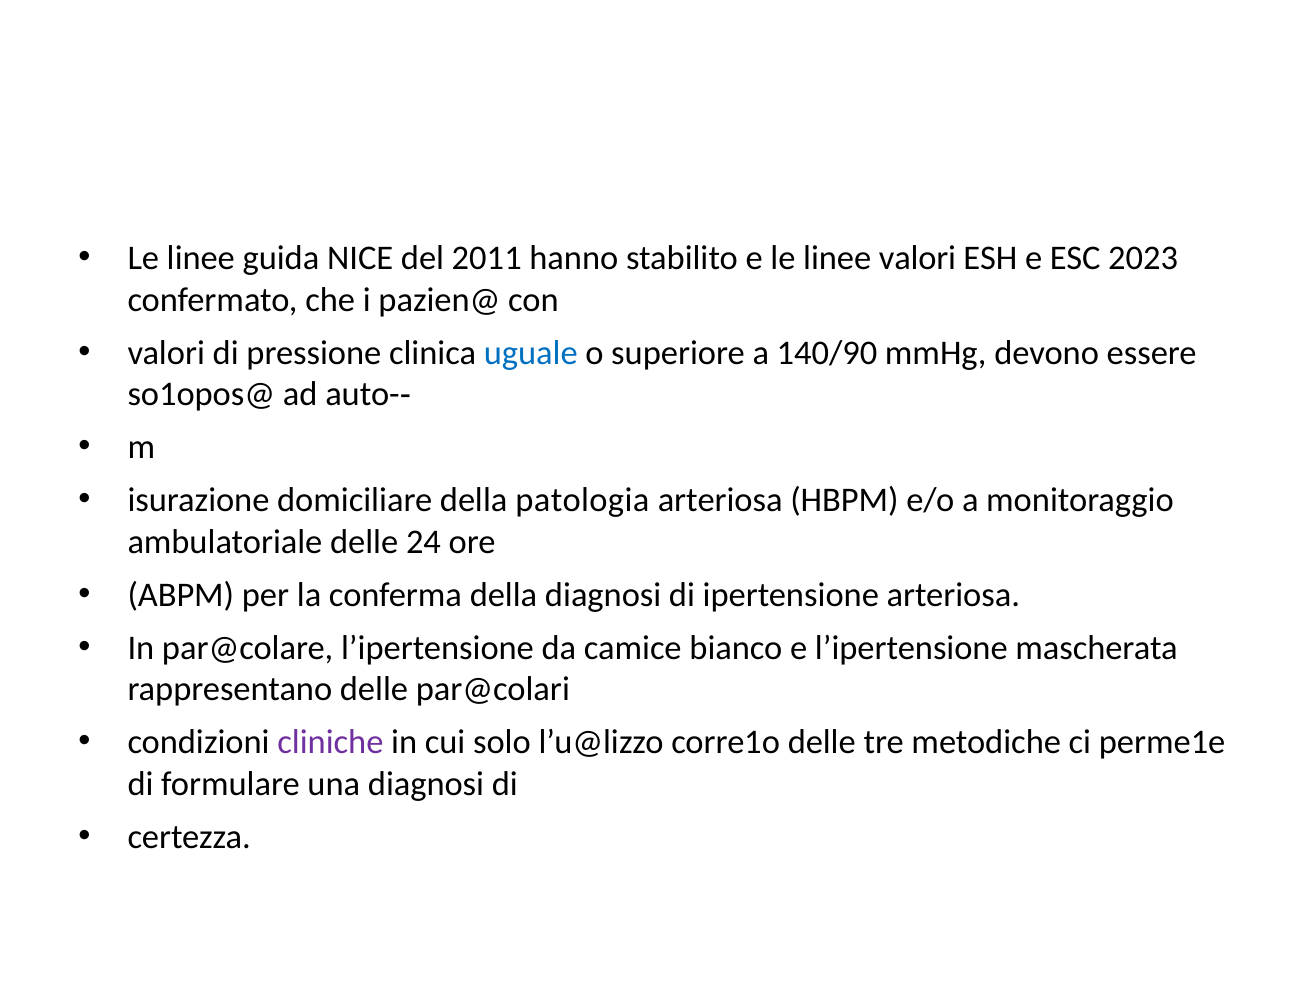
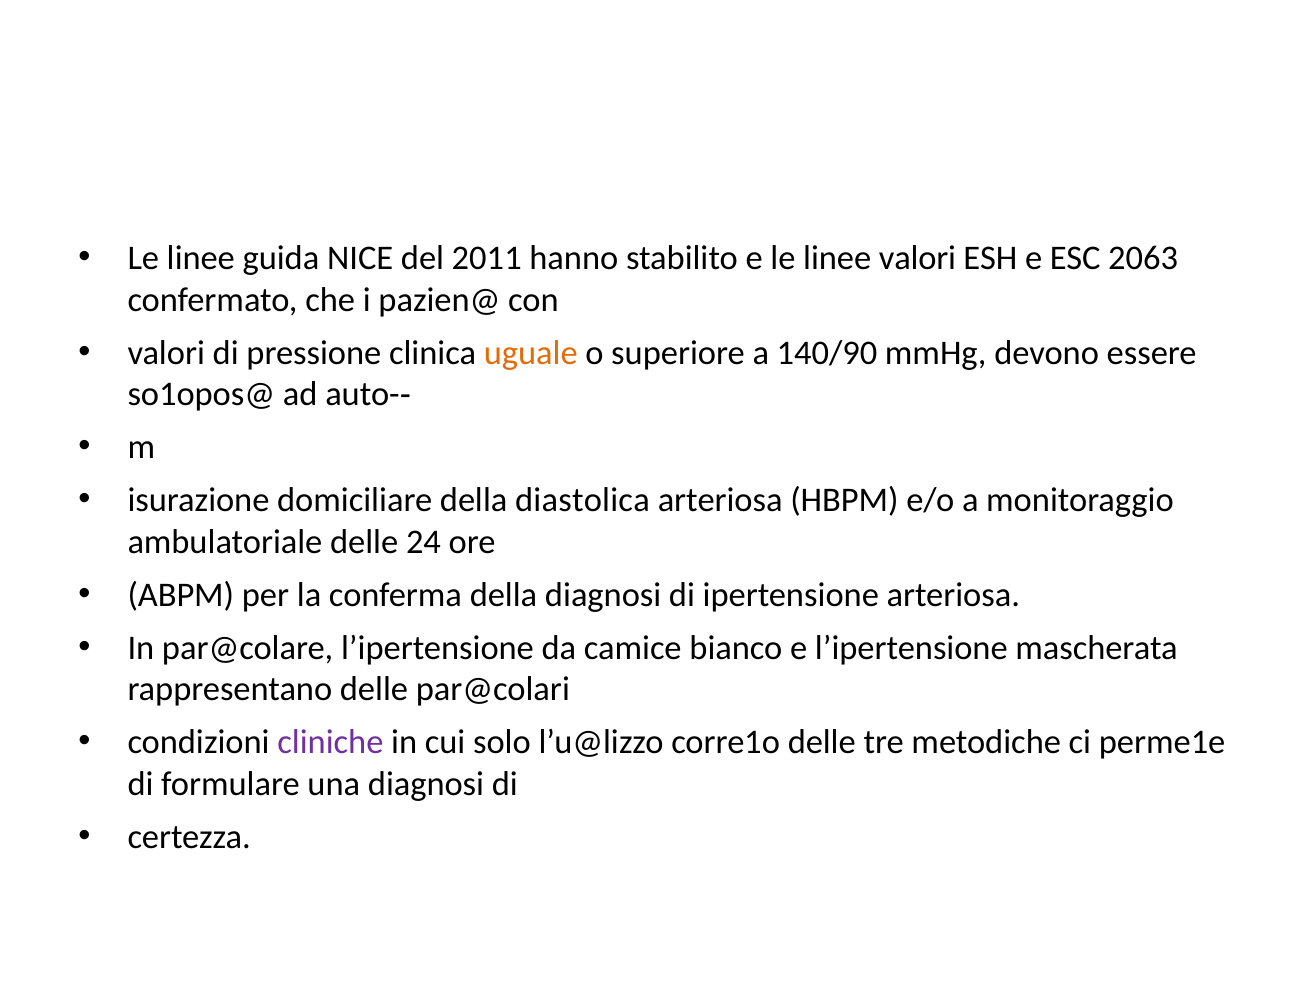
2023: 2023 -> 2063
uguale colour: blue -> orange
patologia: patologia -> diastolica
